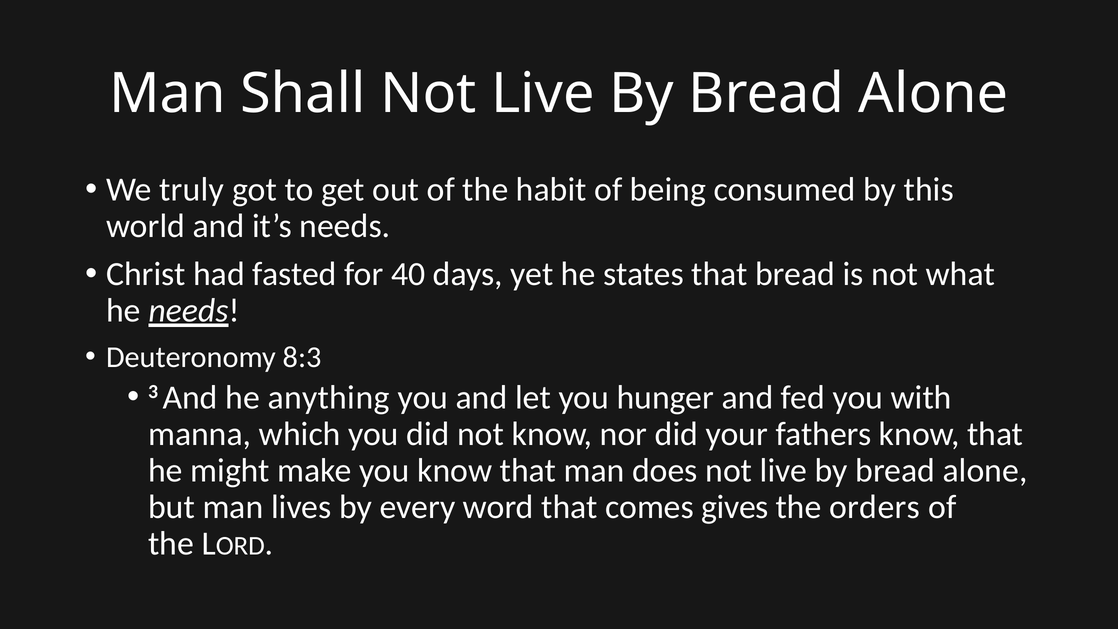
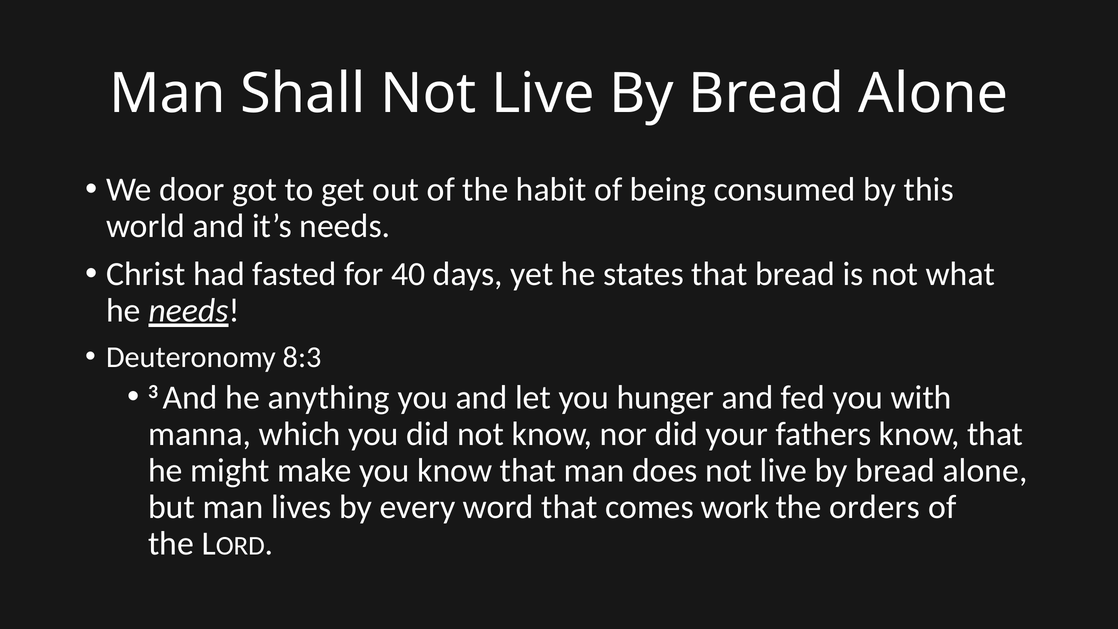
truly: truly -> door
gives: gives -> work
